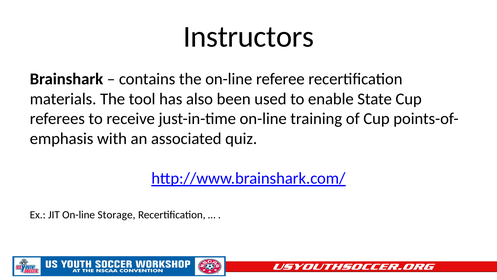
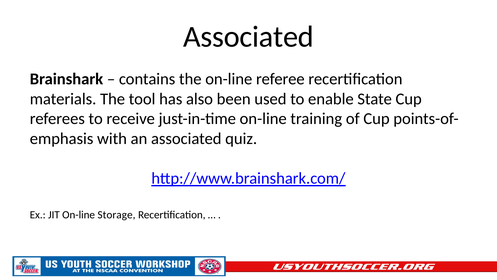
Instructors at (249, 37): Instructors -> Associated
